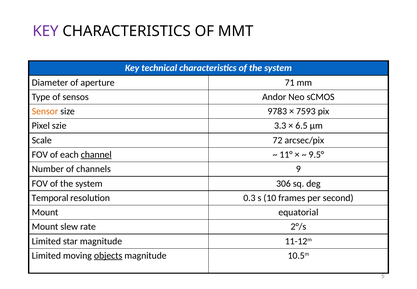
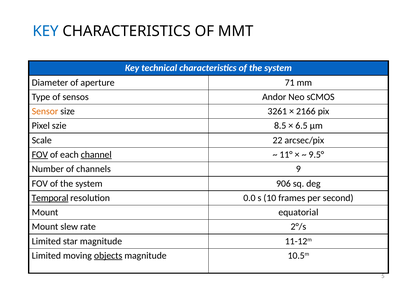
KEY at (46, 31) colour: purple -> blue
9783: 9783 -> 3261
7593: 7593 -> 2166
3.3: 3.3 -> 8.5
72: 72 -> 22
FOV at (40, 154) underline: none -> present
306: 306 -> 906
Temporal underline: none -> present
0.3: 0.3 -> 0.0
